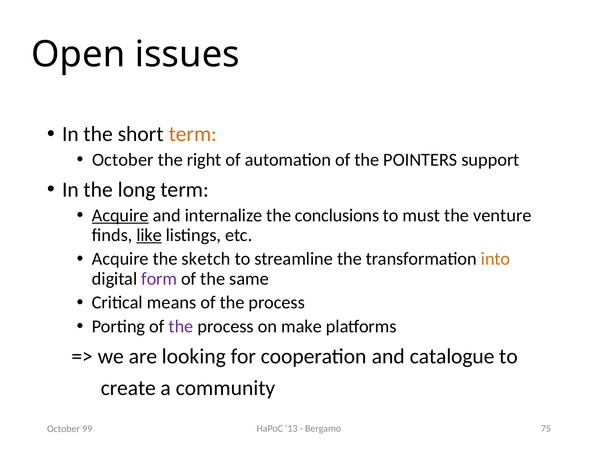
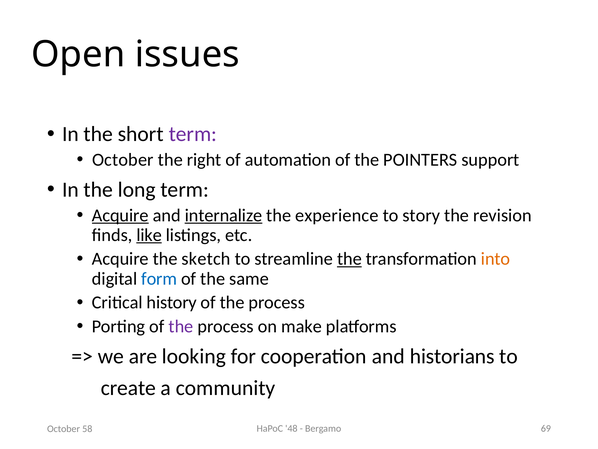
term at (193, 134) colour: orange -> purple
internalize underline: none -> present
conclusions: conclusions -> experience
must: must -> story
venture: venture -> revision
the at (349, 259) underline: none -> present
form colour: purple -> blue
means: means -> history
catalogue: catalogue -> historians
13: 13 -> 48
75: 75 -> 69
99: 99 -> 58
